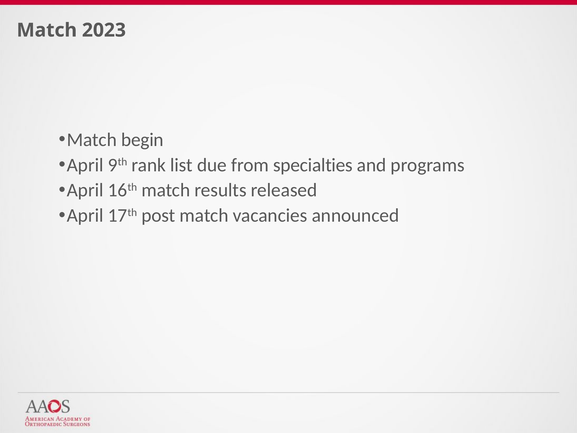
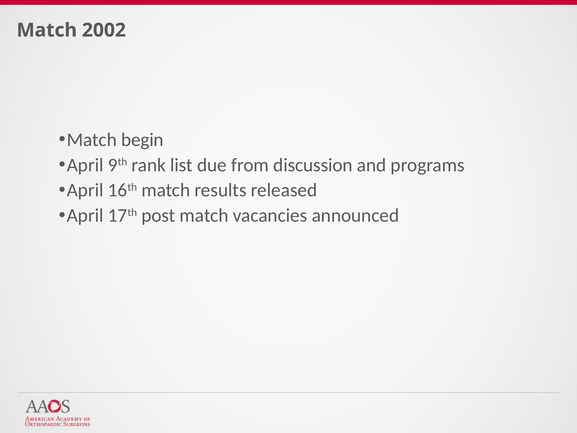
2023: 2023 -> 2002
specialties: specialties -> discussion
